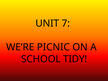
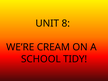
7: 7 -> 8
PICNIC: PICNIC -> CREAM
